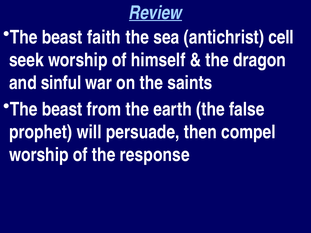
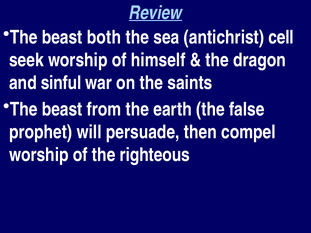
faith: faith -> both
response: response -> righteous
